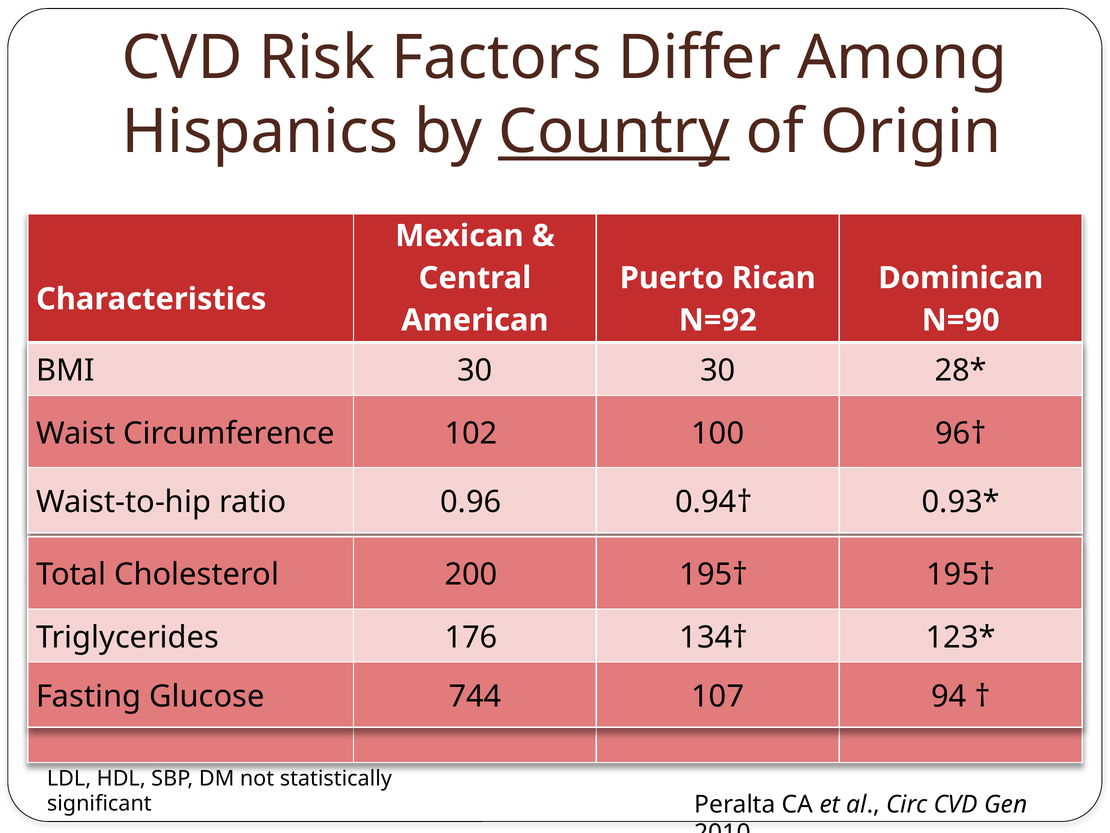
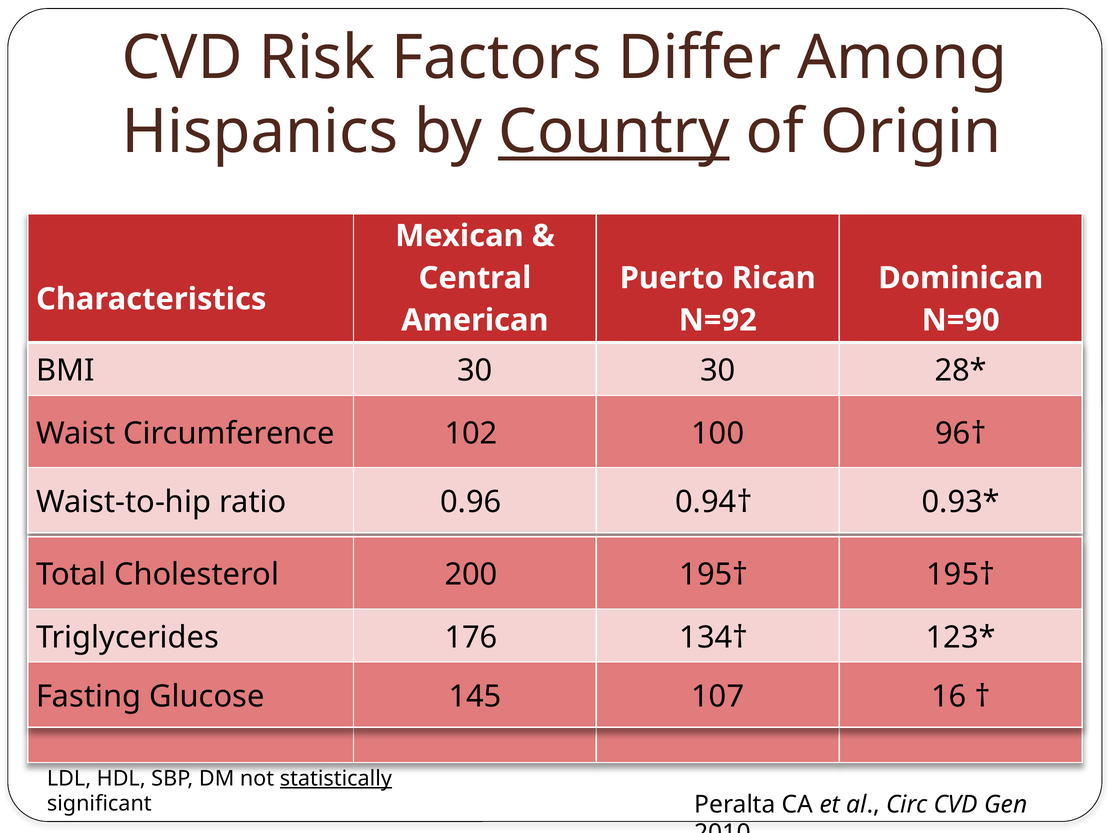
744: 744 -> 145
94: 94 -> 16
statistically underline: none -> present
